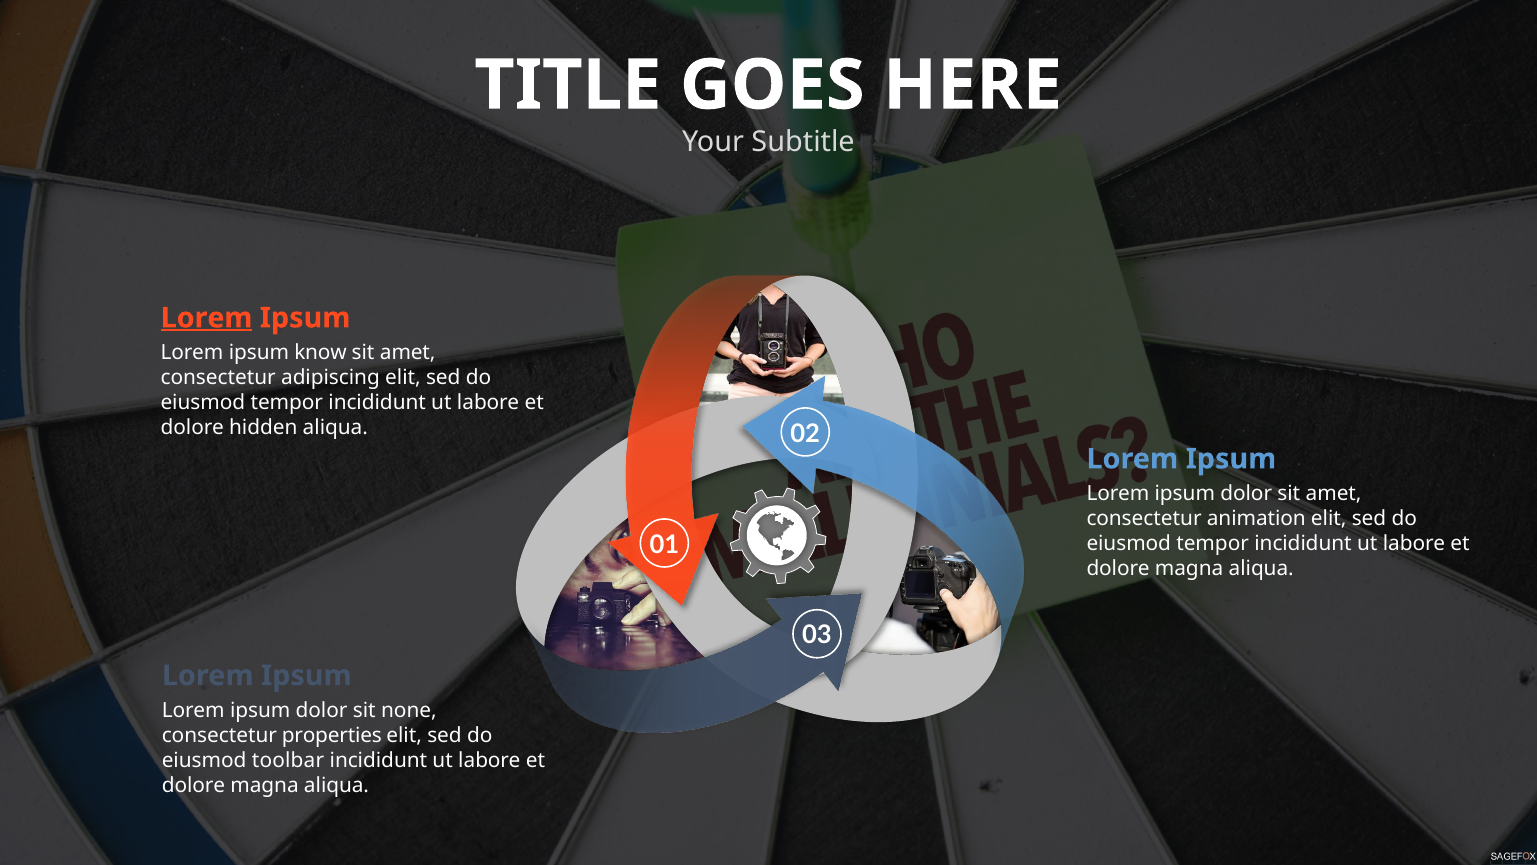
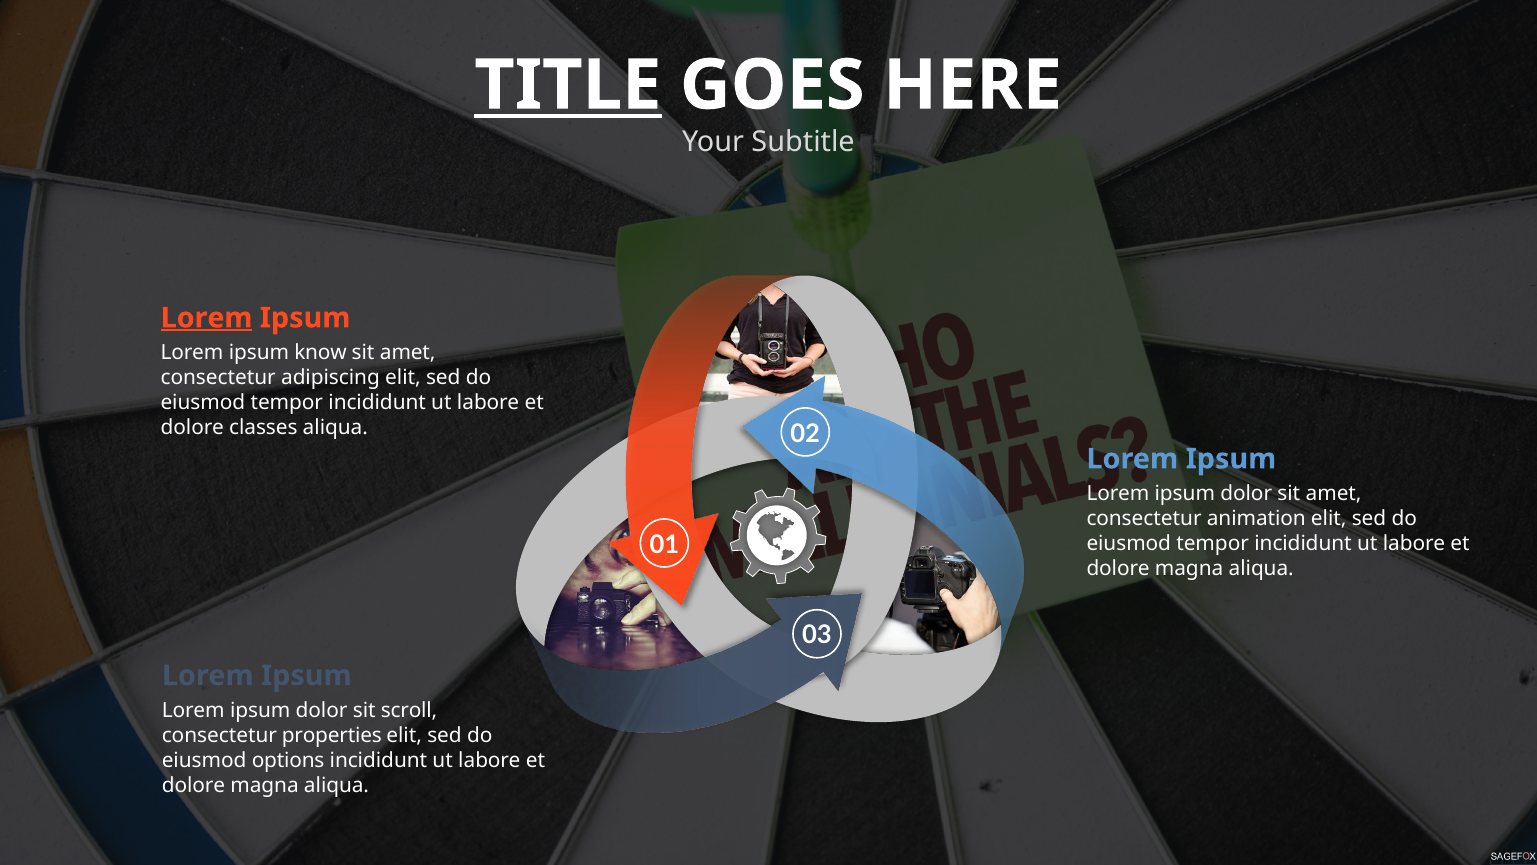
TITLE underline: none -> present
hidden: hidden -> classes
none: none -> scroll
toolbar: toolbar -> options
